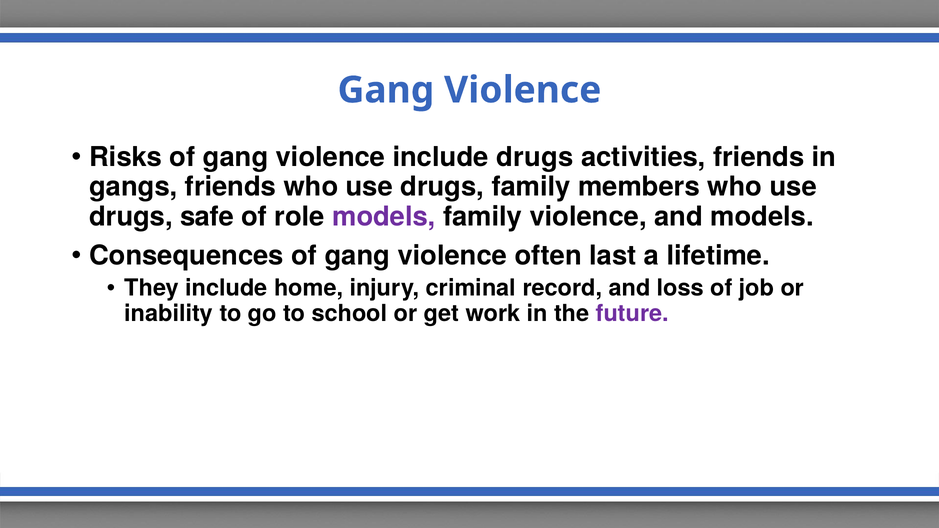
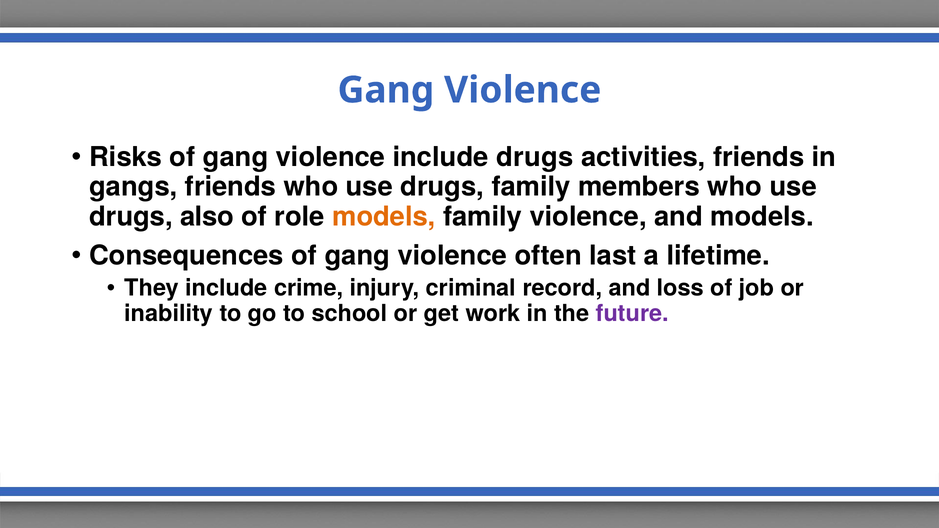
safe: safe -> also
models at (384, 217) colour: purple -> orange
home: home -> crime
